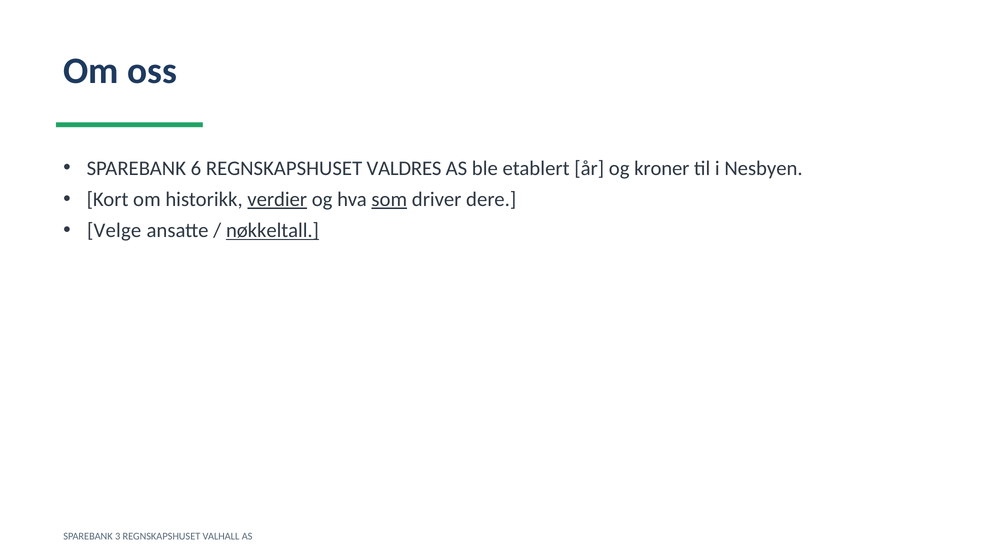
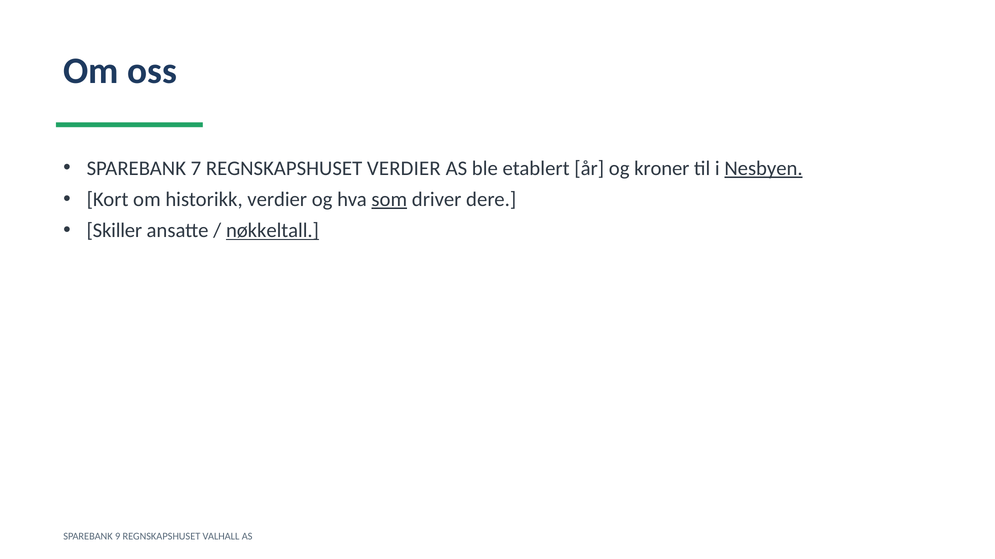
6: 6 -> 7
REGNSKAPSHUSET VALDRES: VALDRES -> VERDIER
Nesbyen underline: none -> present
verdier at (277, 200) underline: present -> none
Velge: Velge -> Skiller
3: 3 -> 9
